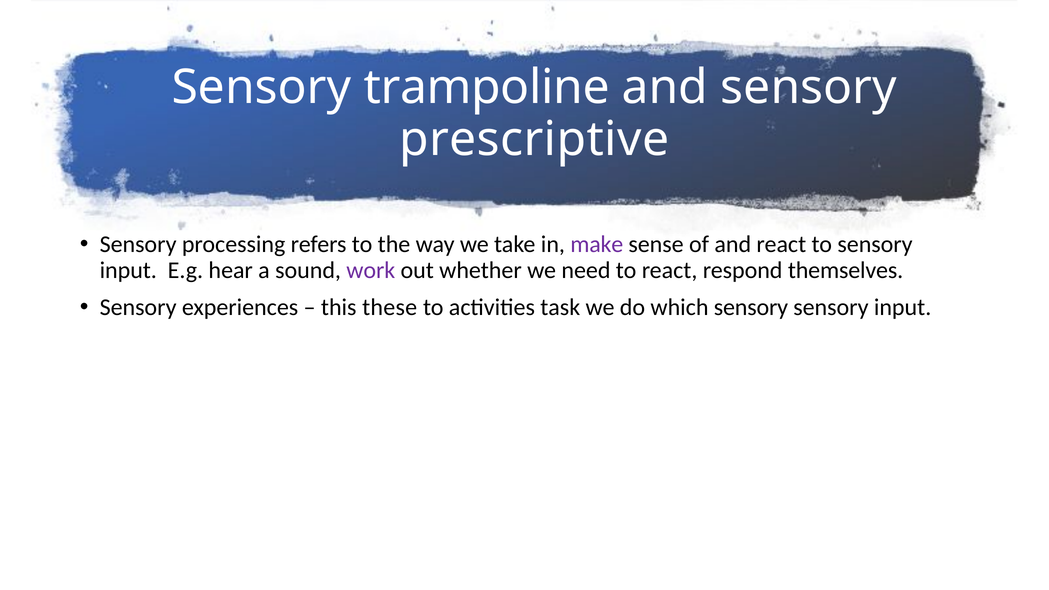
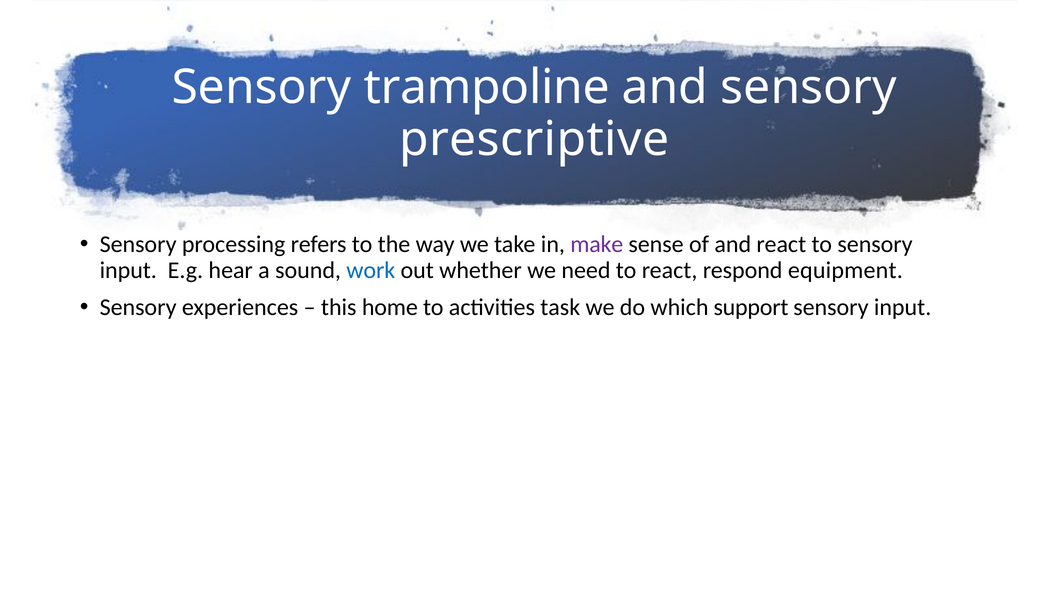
work colour: purple -> blue
themselves: themselves -> equipment
these: these -> home
which sensory: sensory -> support
